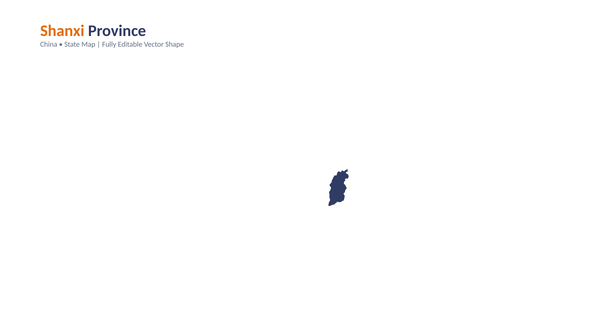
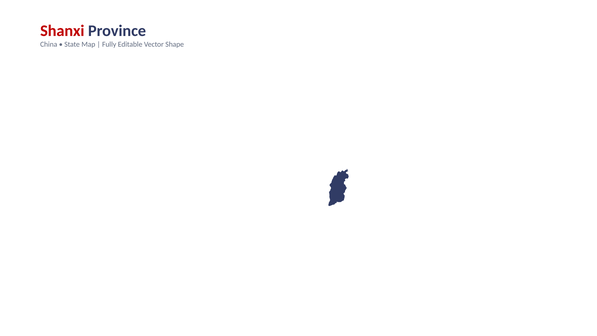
Shanxi colour: orange -> red
